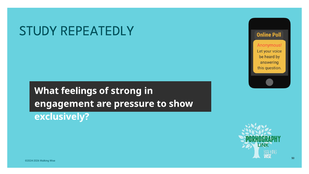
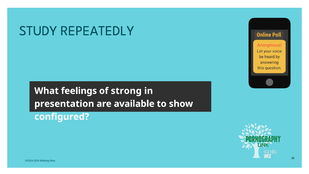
engagement: engagement -> presentation
pressure: pressure -> available
exclusively: exclusively -> configured
